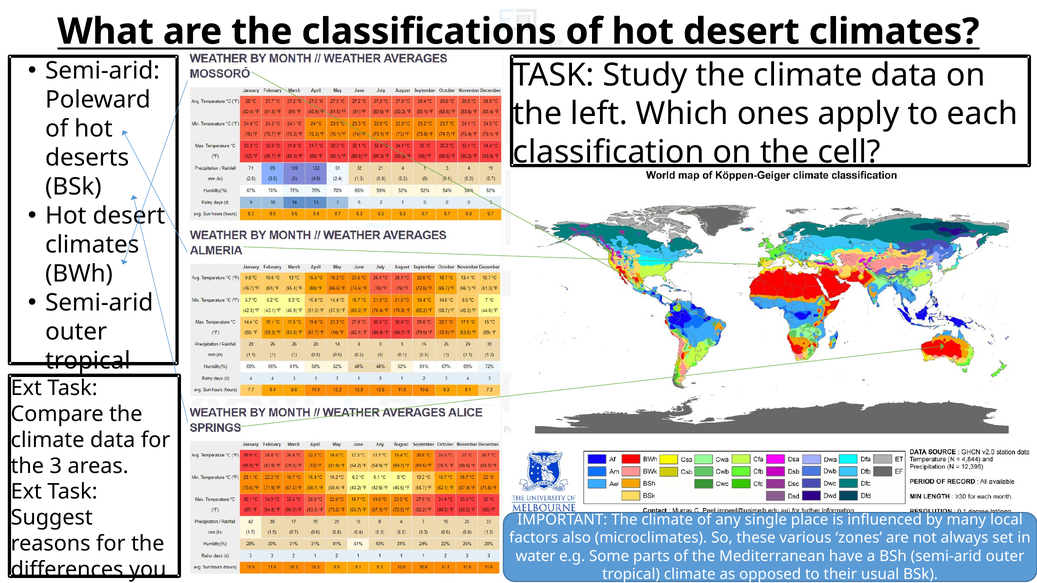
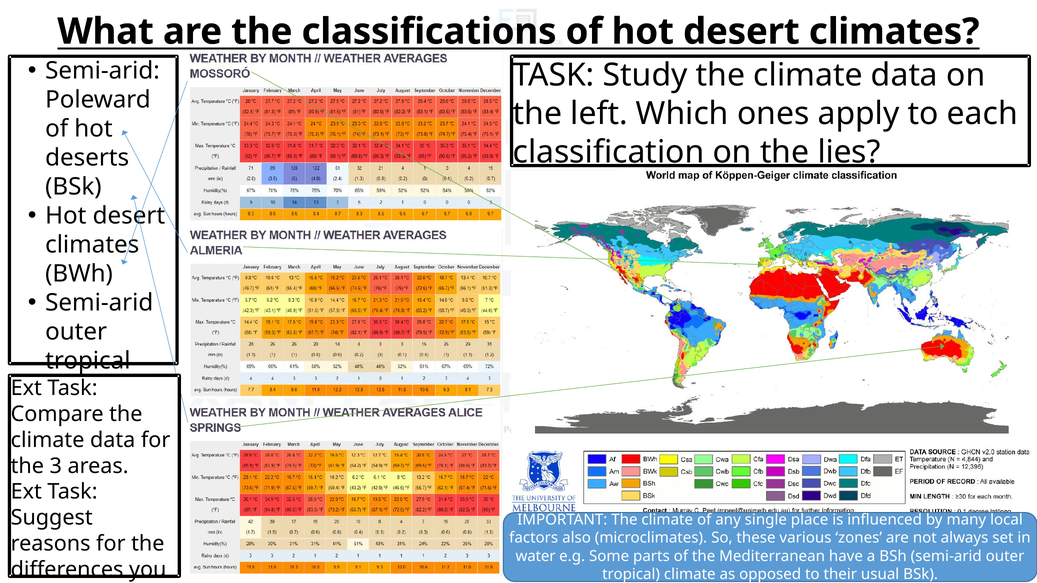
cell: cell -> lies
